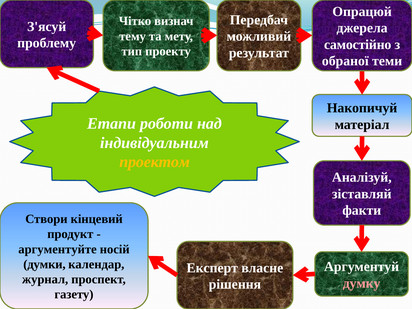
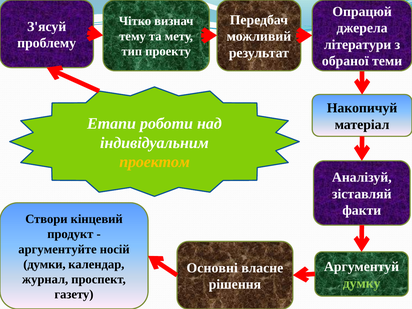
самостійно: самостійно -> літератури
Експерт: Експерт -> Основні
думку colour: pink -> light green
